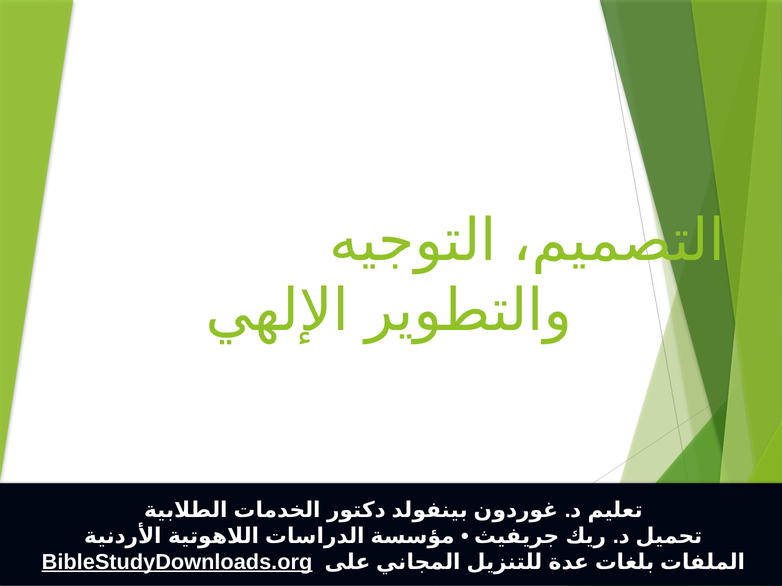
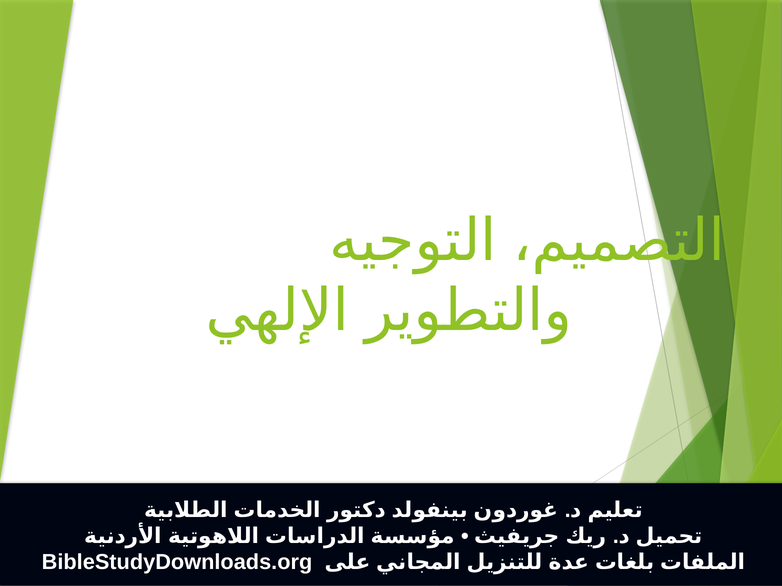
BibleStudyDownloads.org underline: present -> none
